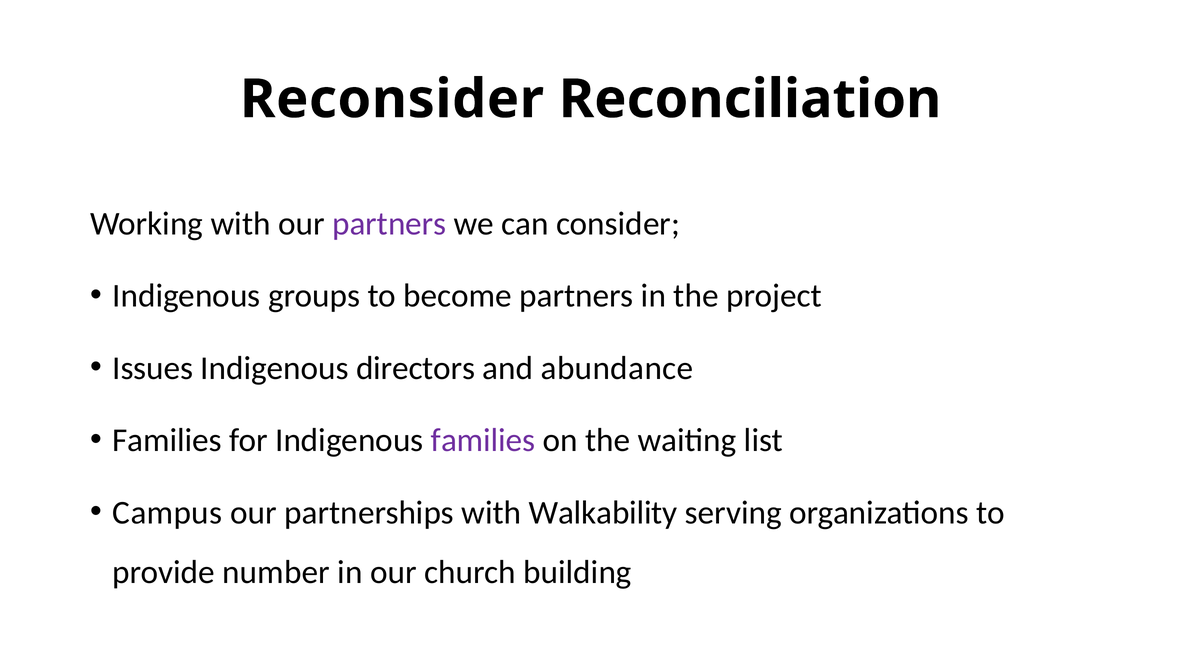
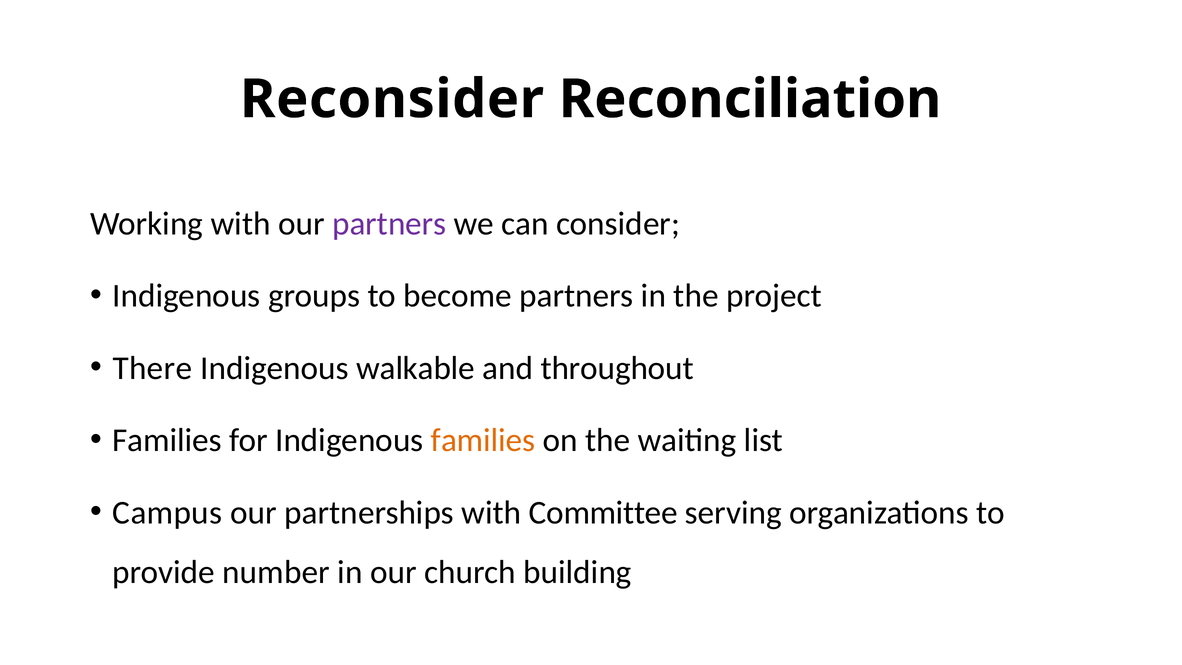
Issues: Issues -> There
directors: directors -> walkable
abundance: abundance -> throughout
families at (483, 440) colour: purple -> orange
Walkability: Walkability -> Committee
